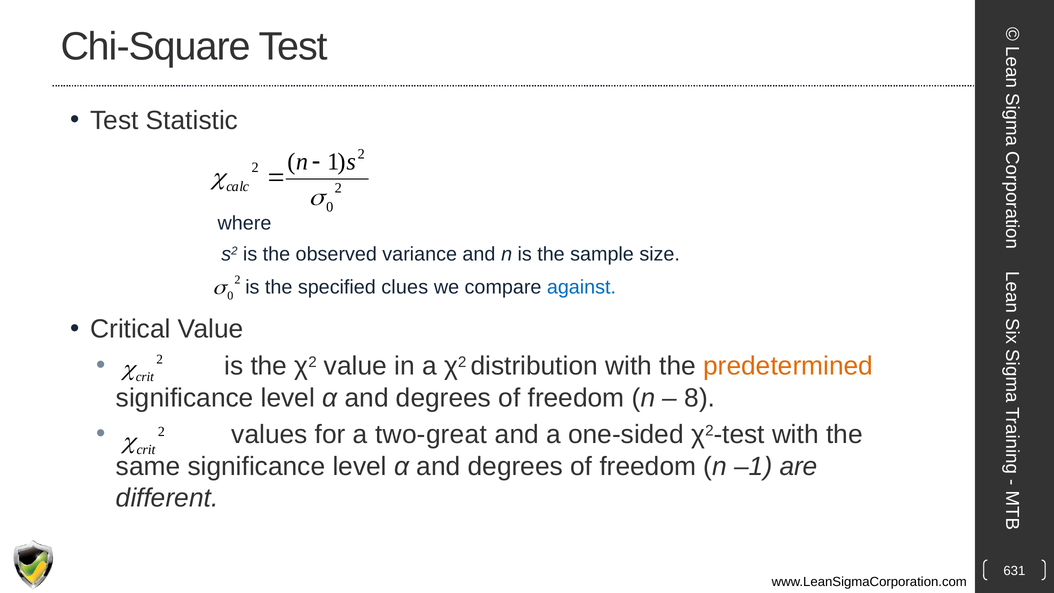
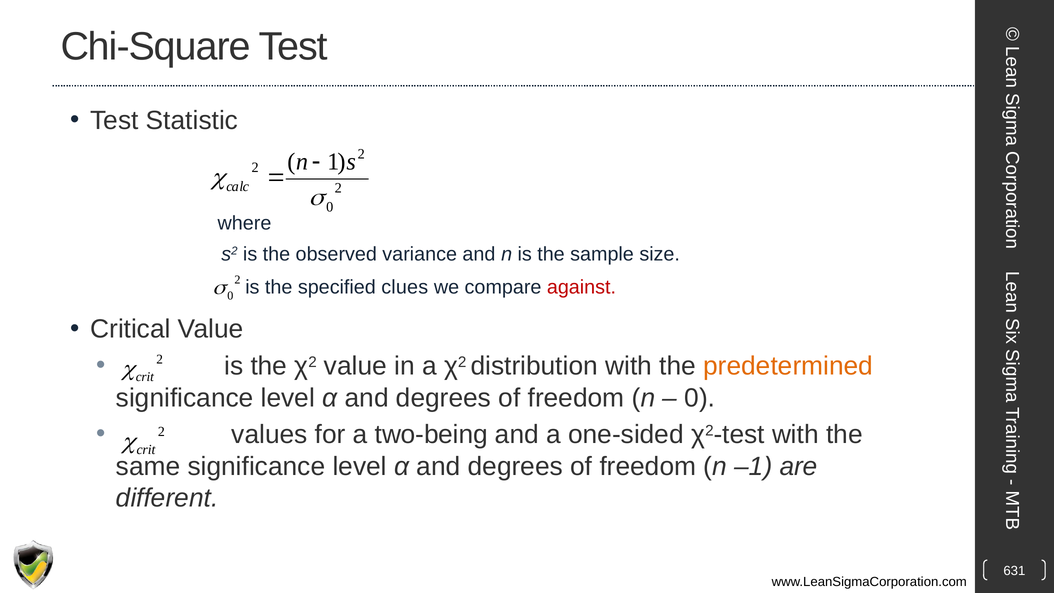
against colour: blue -> red
8 at (700, 398): 8 -> 0
two-great: two-great -> two-being
